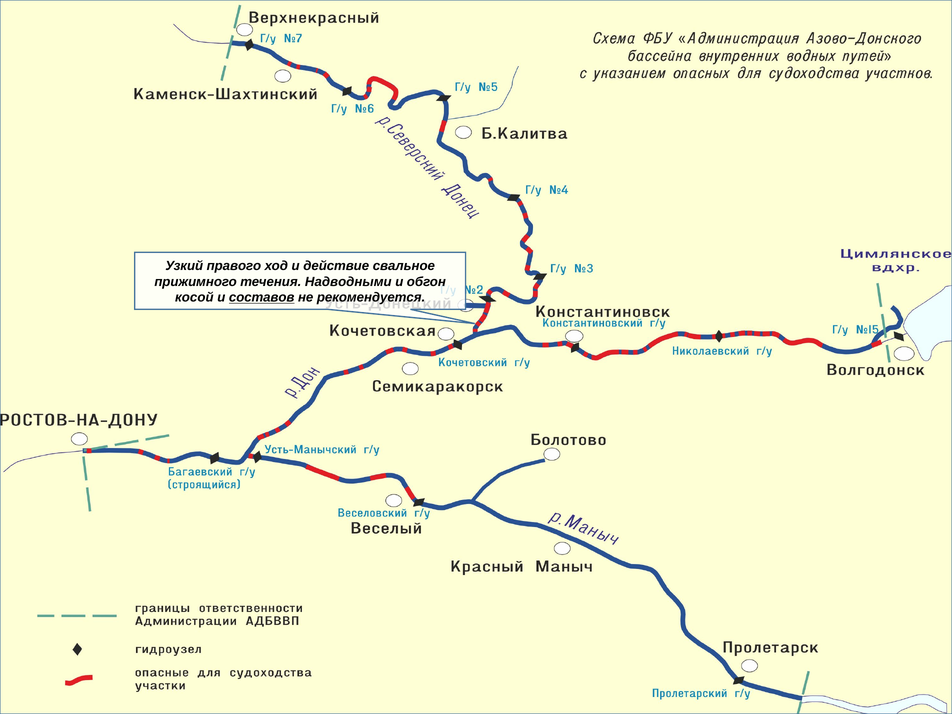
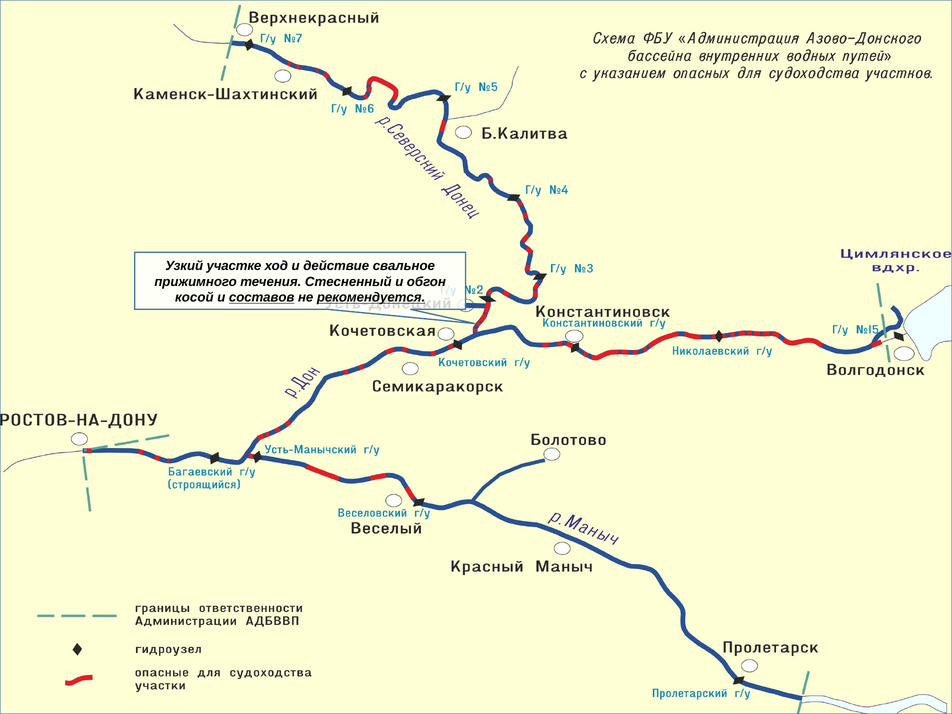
правого: правого -> участке
Надводными: Надводными -> Стесненный
рекомендуется underline: none -> present
